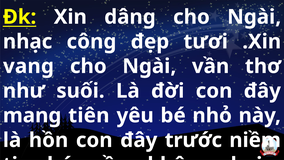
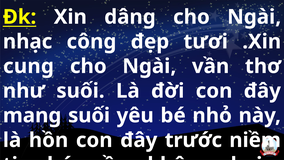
vang: vang -> cung
mang tiên: tiên -> suối
